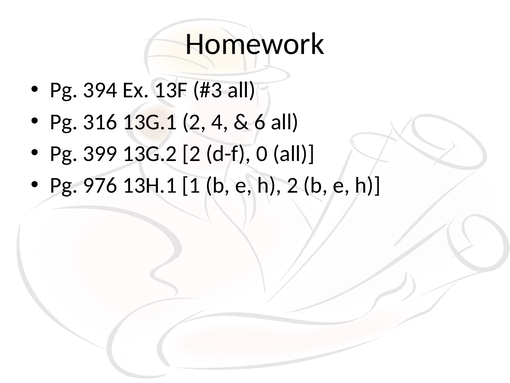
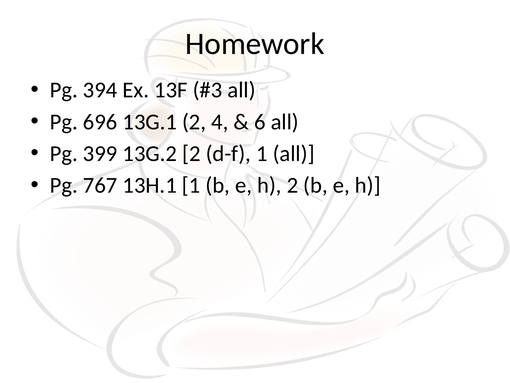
316: 316 -> 696
d-f 0: 0 -> 1
976: 976 -> 767
